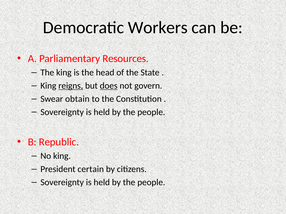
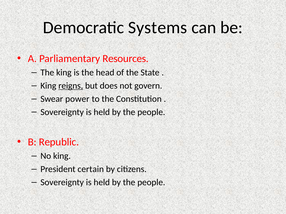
Workers: Workers -> Systems
does underline: present -> none
obtain: obtain -> power
